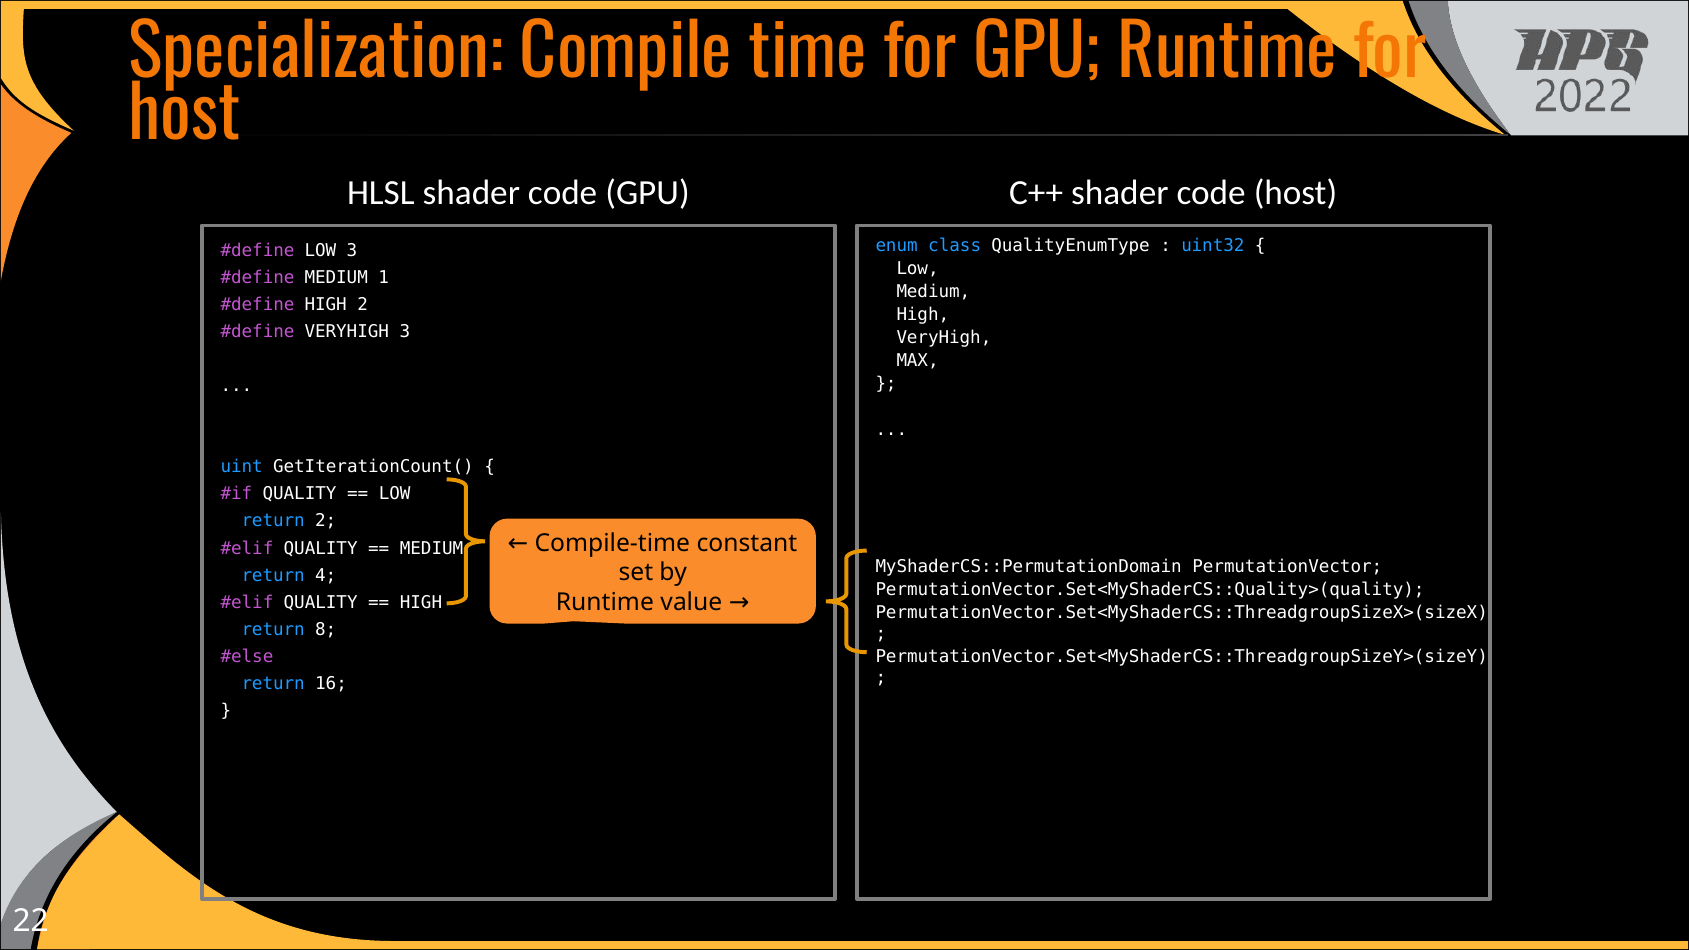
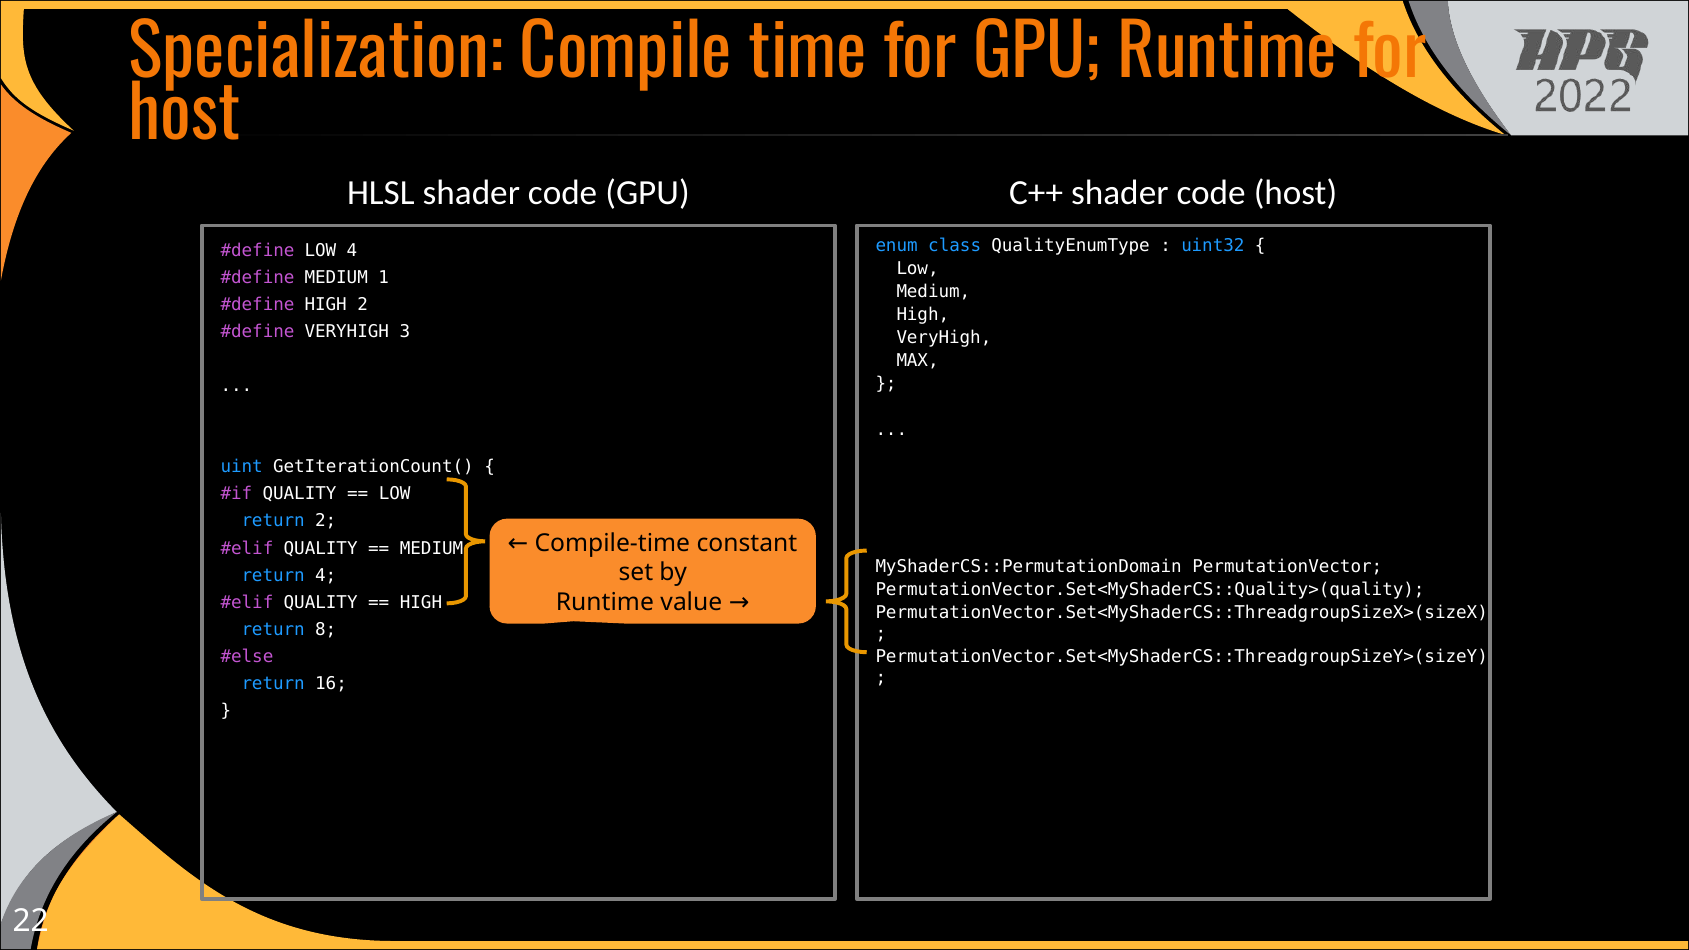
LOW 3: 3 -> 4
